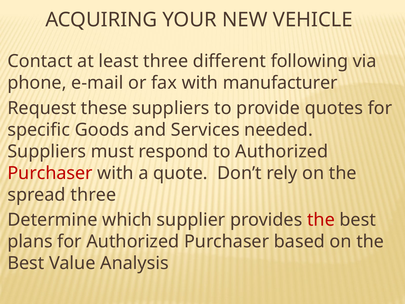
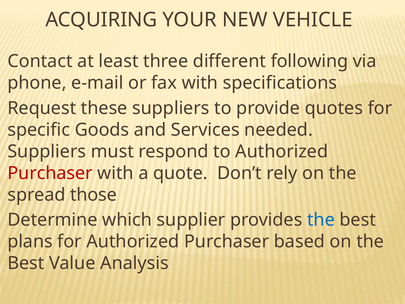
manufacturer: manufacturer -> specifications
spread three: three -> those
the at (321, 220) colour: red -> blue
